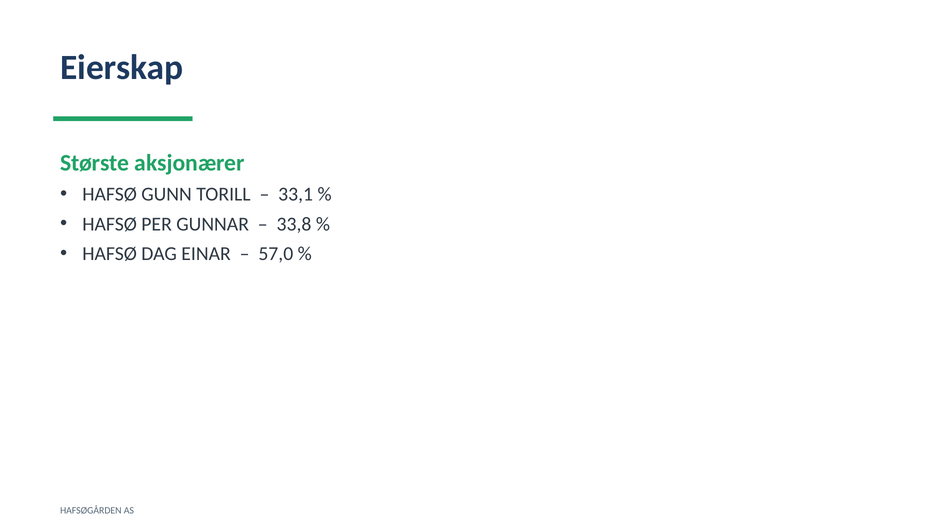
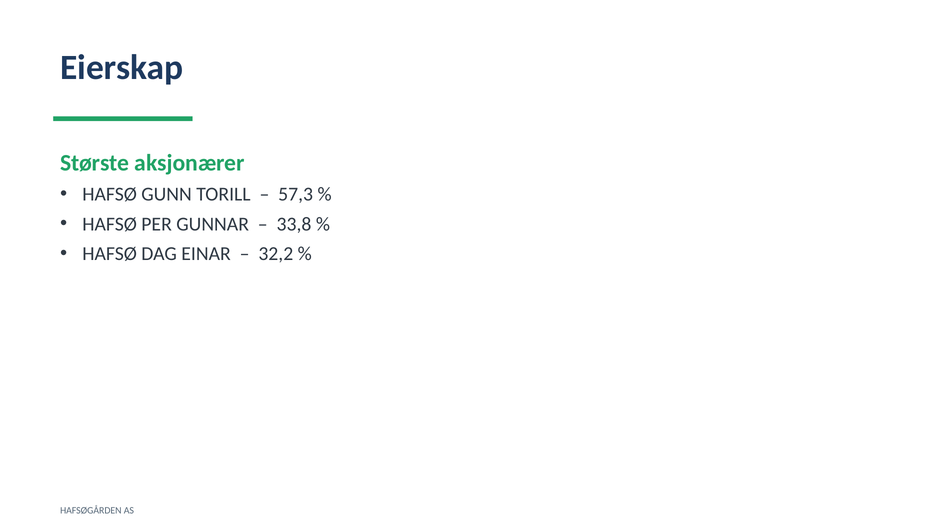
33,1: 33,1 -> 57,3
57,0: 57,0 -> 32,2
